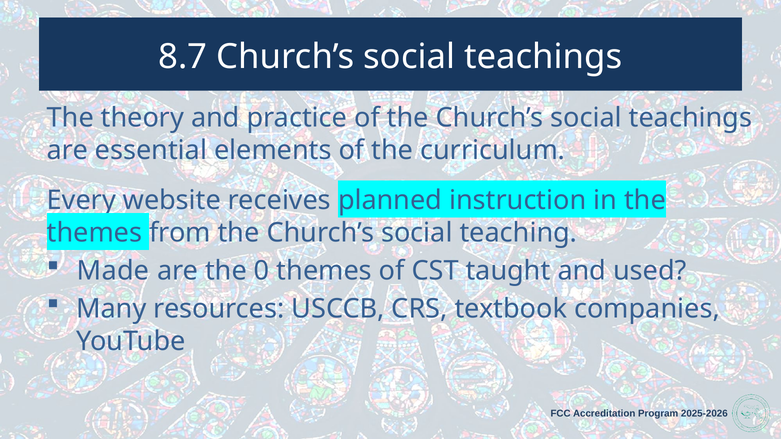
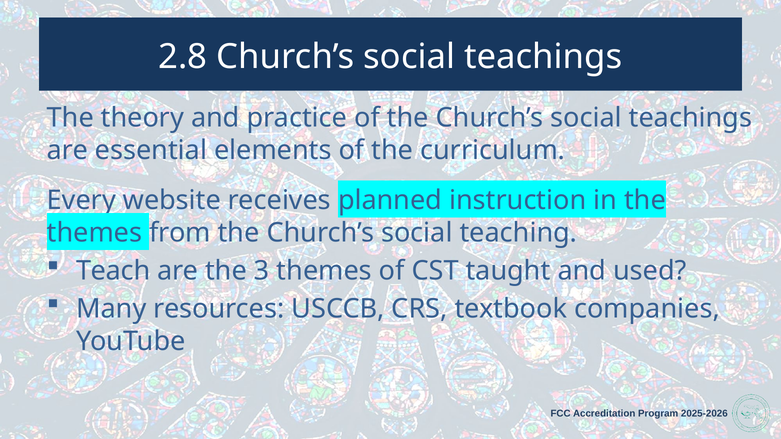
8.7: 8.7 -> 2.8
Made: Made -> Teach
0: 0 -> 3
